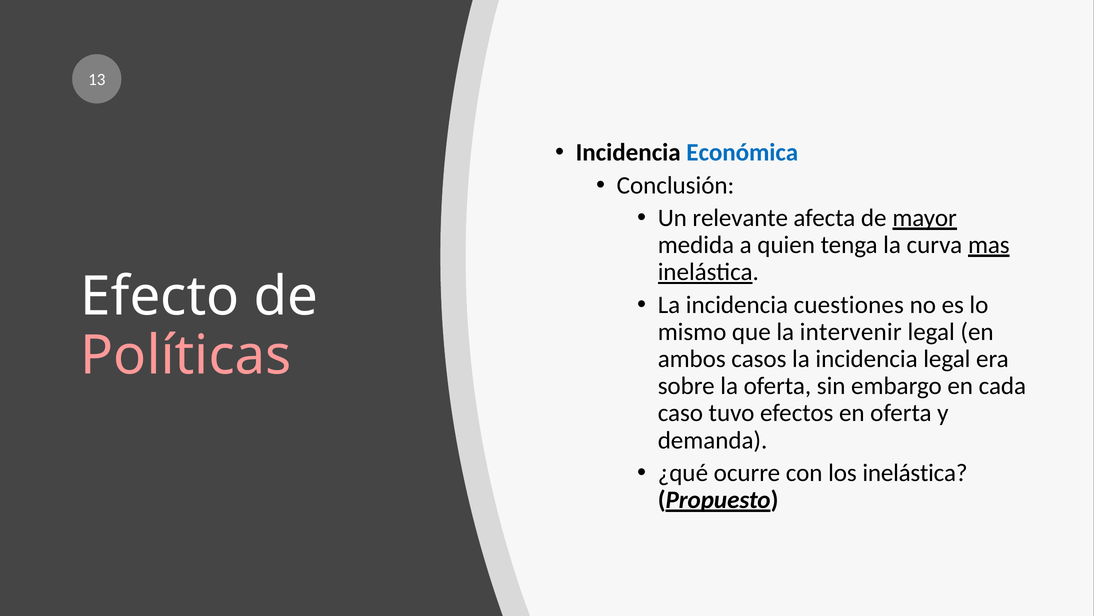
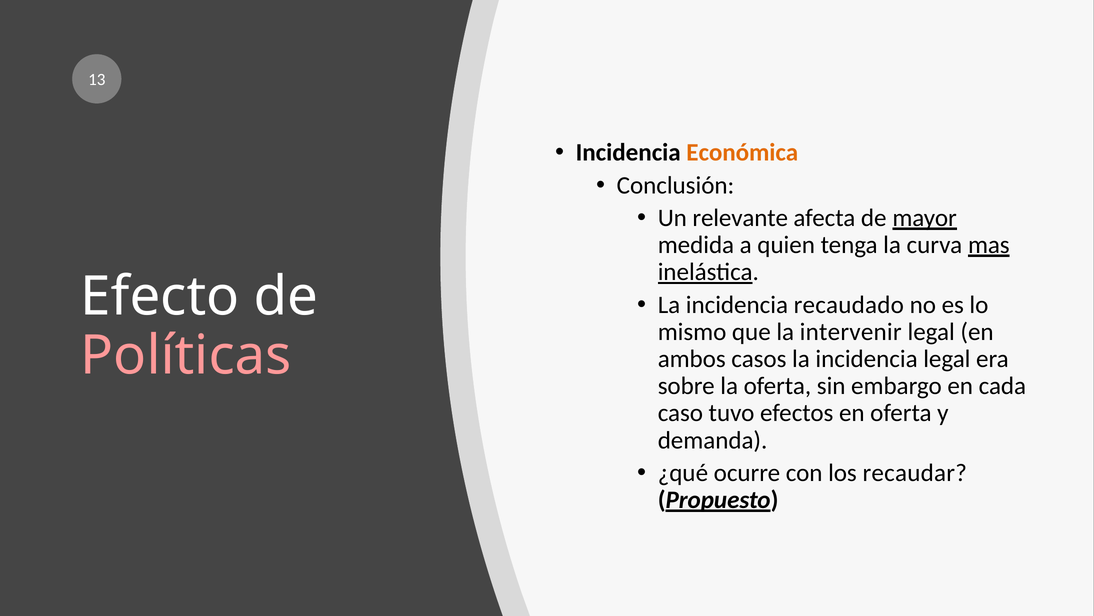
Económica colour: blue -> orange
cuestiones: cuestiones -> recaudado
los inelástica: inelástica -> recaudar
